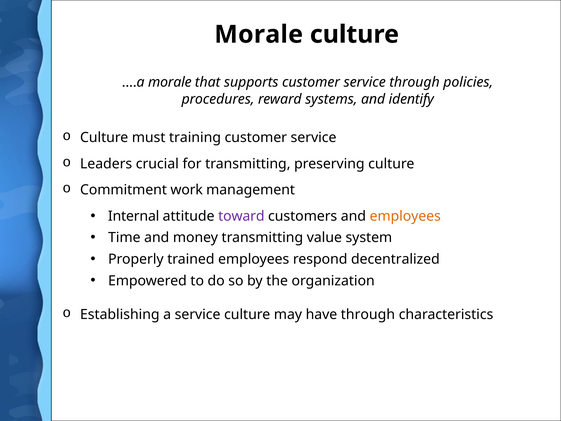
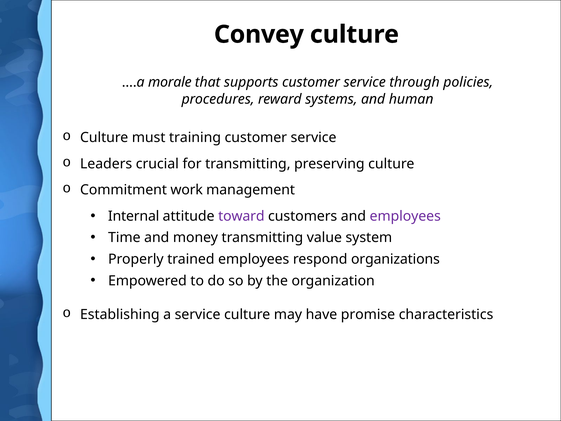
Morale at (259, 34): Morale -> Convey
identify: identify -> human
employees at (405, 216) colour: orange -> purple
decentralized: decentralized -> organizations
have through: through -> promise
